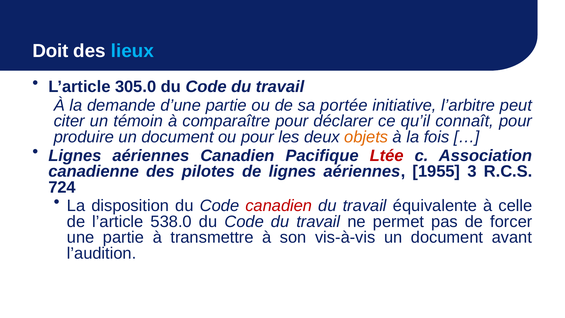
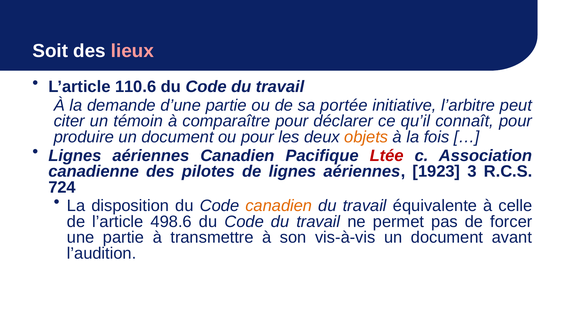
Doit: Doit -> Soit
lieux colour: light blue -> pink
305.0: 305.0 -> 110.6
1955: 1955 -> 1923
canadien at (279, 206) colour: red -> orange
538.0: 538.0 -> 498.6
